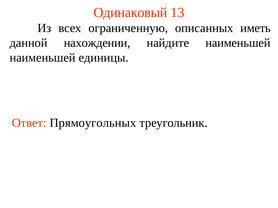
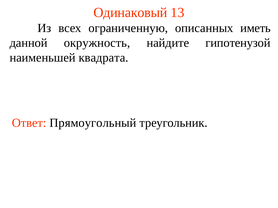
нахождении: нахождении -> окружность
найдите наименьшей: наименьшей -> гипотенузой
единицы: единицы -> квадрата
Прямоугольных: Прямоугольных -> Прямоугольный
